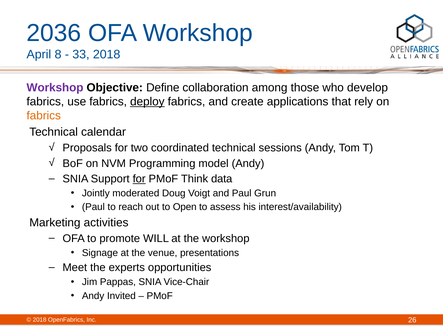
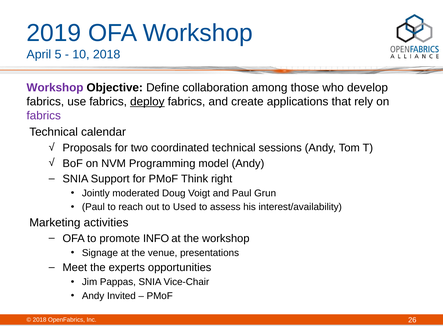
2036: 2036 -> 2019
8: 8 -> 5
33: 33 -> 10
fabrics at (44, 116) colour: orange -> purple
for at (139, 179) underline: present -> none
data: data -> right
Open: Open -> Used
WILL: WILL -> INFO
